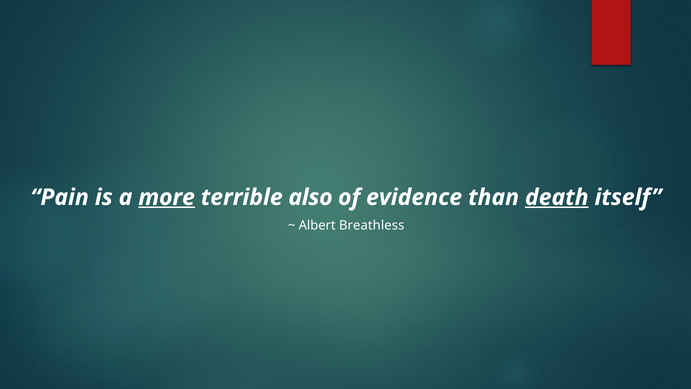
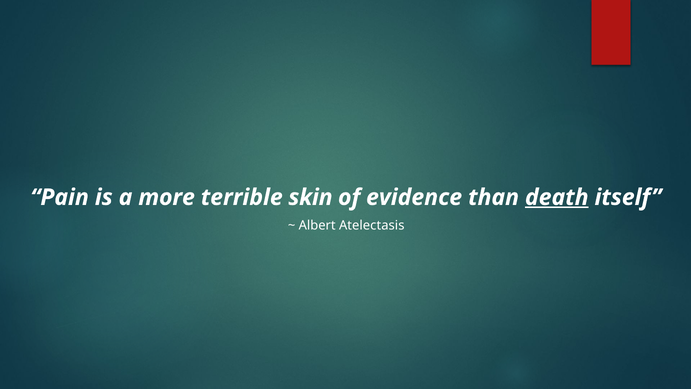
more underline: present -> none
also: also -> skin
Breathless: Breathless -> Atelectasis
